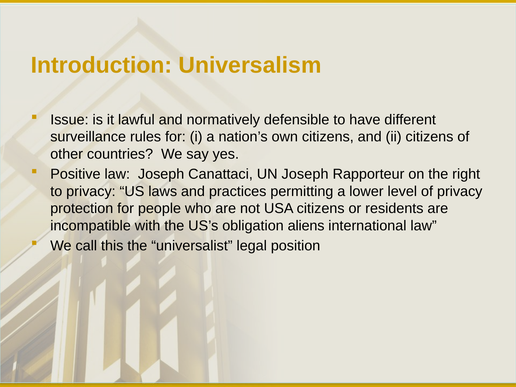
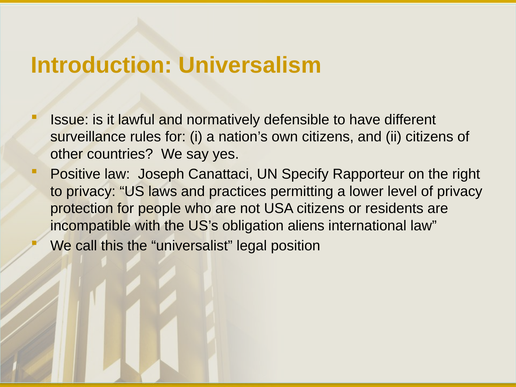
UN Joseph: Joseph -> Specify
